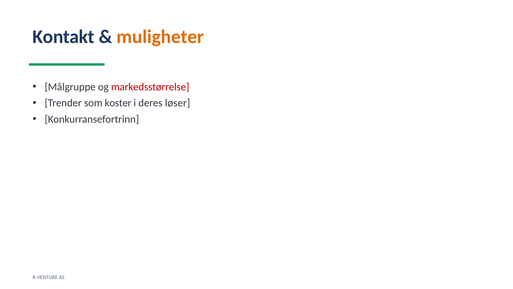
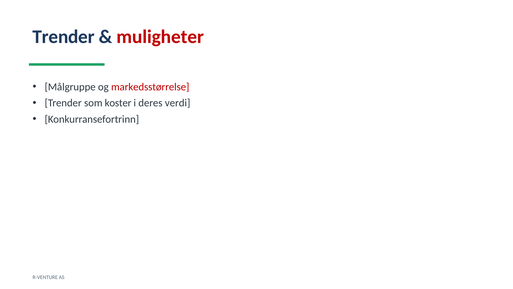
Kontakt at (64, 37): Kontakt -> Trender
muligheter colour: orange -> red
løser: løser -> verdi
